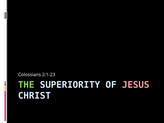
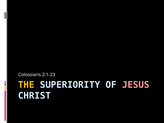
THE colour: light green -> yellow
